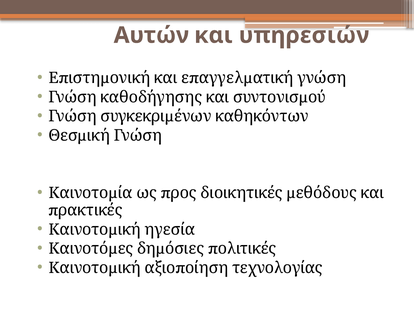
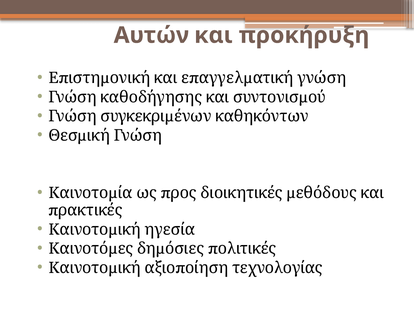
υπηρεσιών: υπηρεσιών -> προκήρυξη
